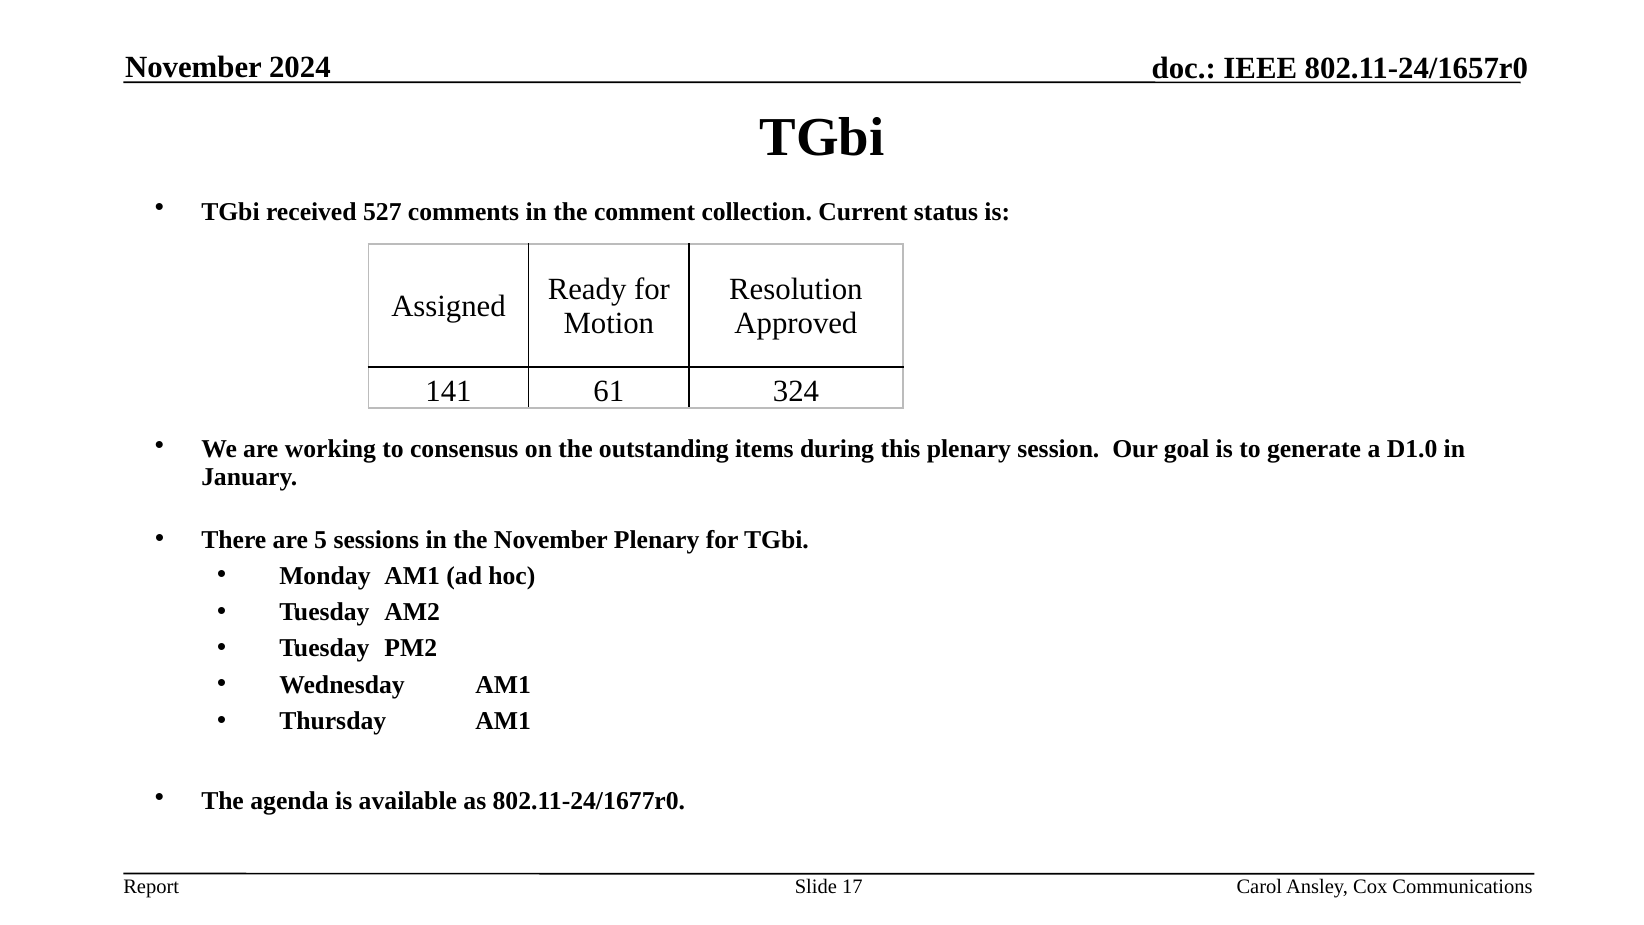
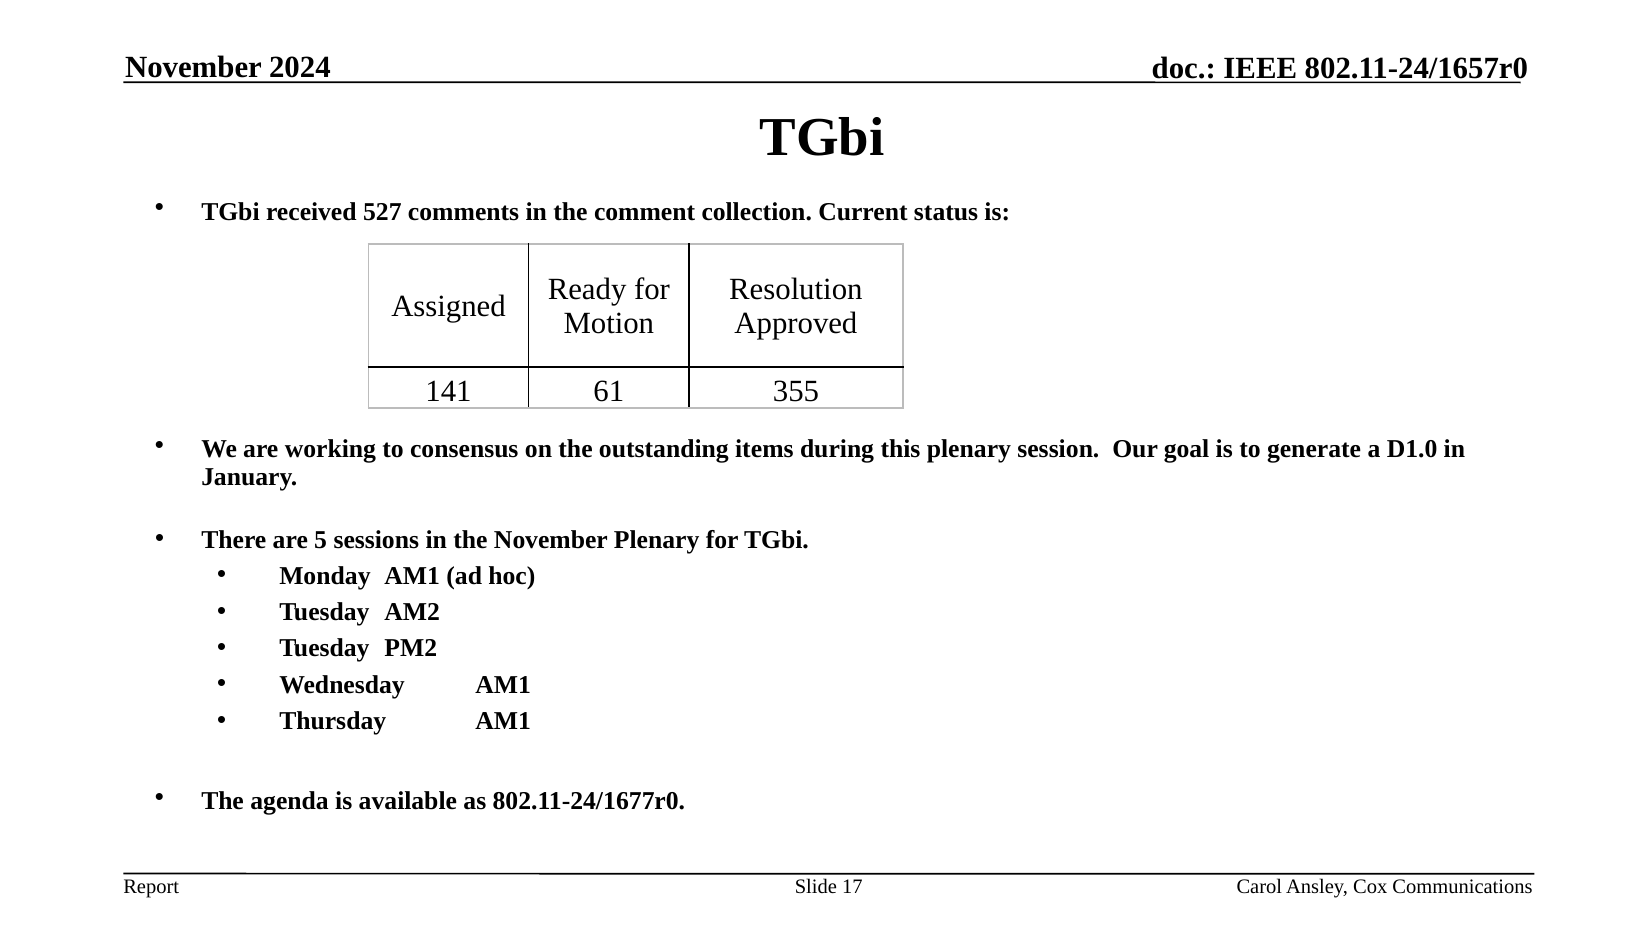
324: 324 -> 355
